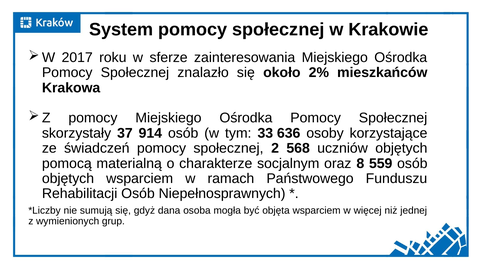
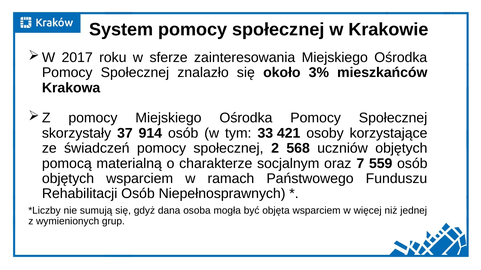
2%: 2% -> 3%
636: 636 -> 421
8: 8 -> 7
